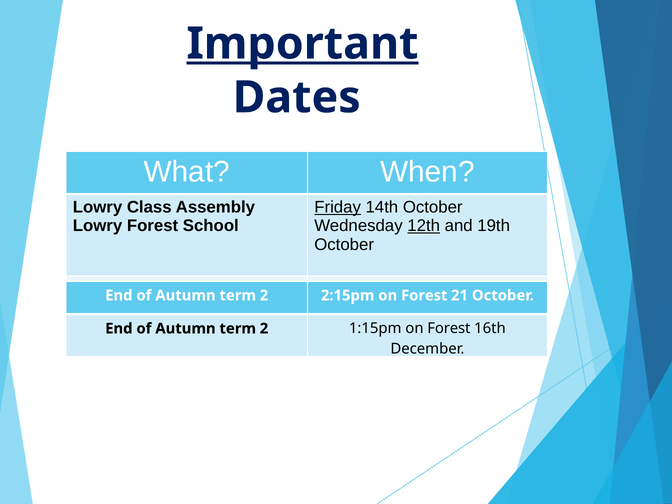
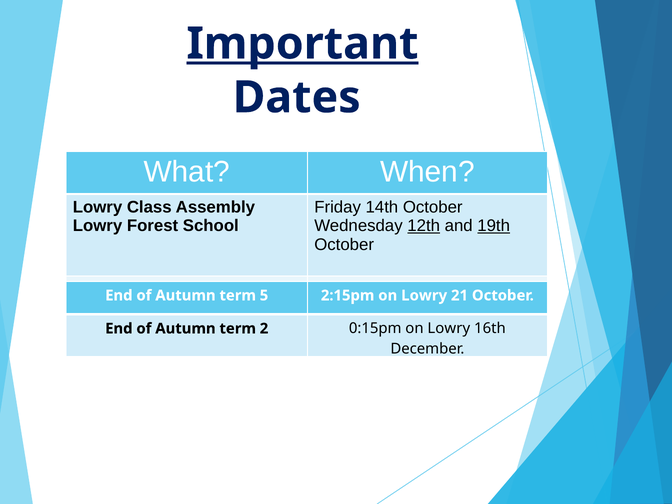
Friday underline: present -> none
19th underline: none -> present
2 at (264, 295): 2 -> 5
2:15pm on Forest: Forest -> Lowry
1:15pm: 1:15pm -> 0:15pm
Forest at (449, 329): Forest -> Lowry
